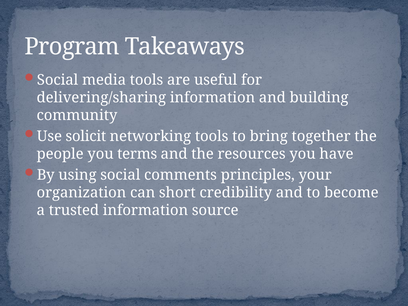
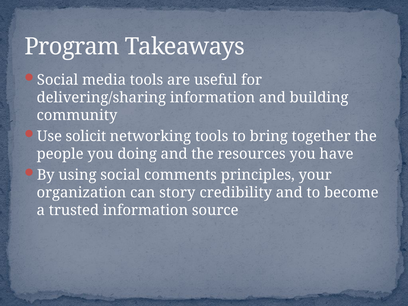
terms: terms -> doing
short: short -> story
